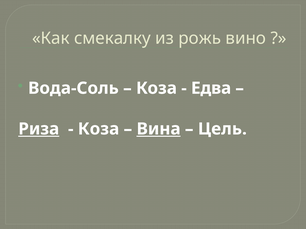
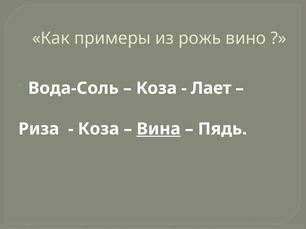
смекалку: смекалку -> примеры
Едва: Едва -> Лает
Риза underline: present -> none
Цель: Цель -> Пядь
